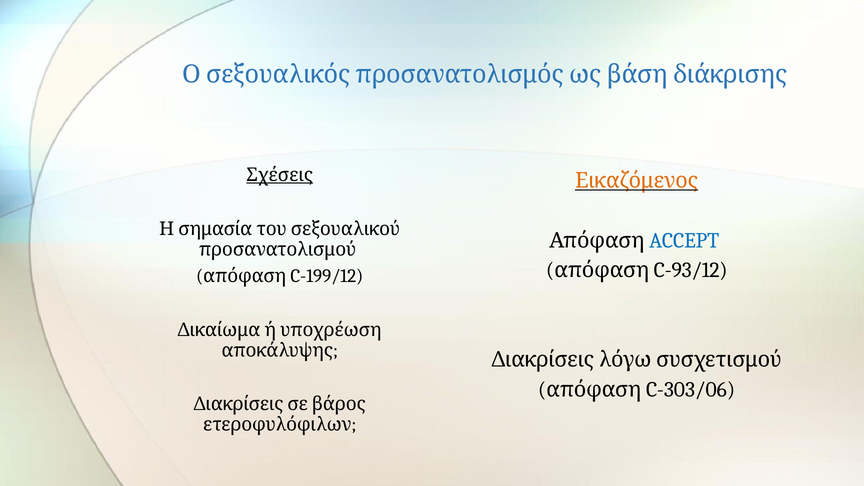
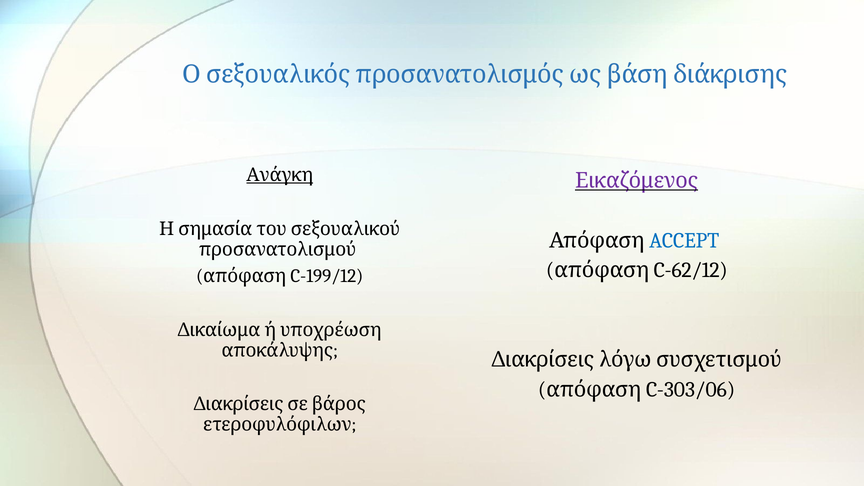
Σχέσεις: Σχέσεις -> Ανάγκη
Εικαζόμενος colour: orange -> purple
C-93/12: C-93/12 -> C-62/12
